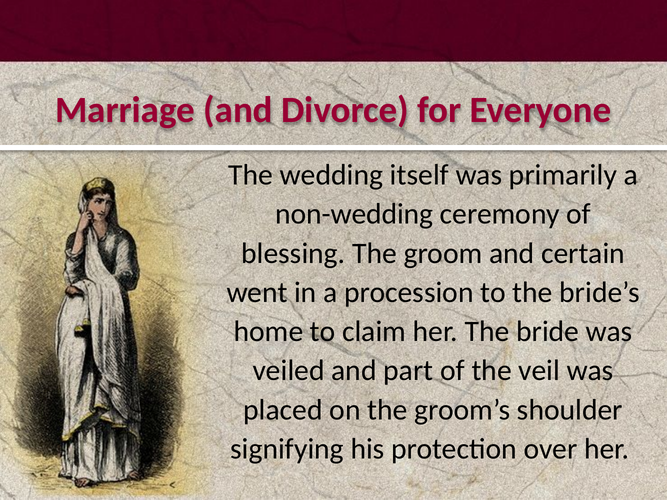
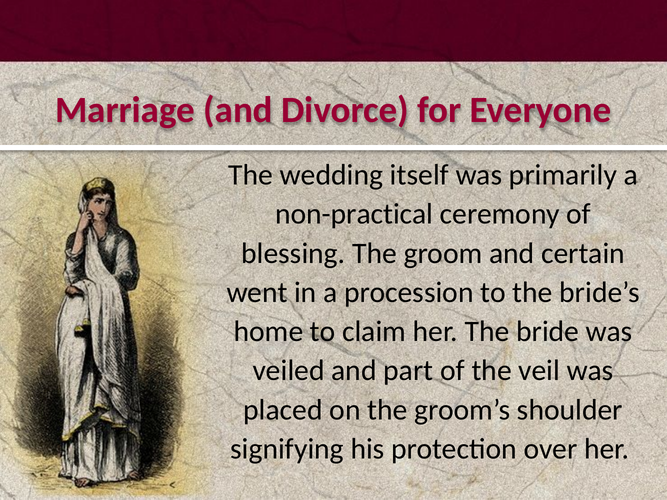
non-wedding: non-wedding -> non-practical
